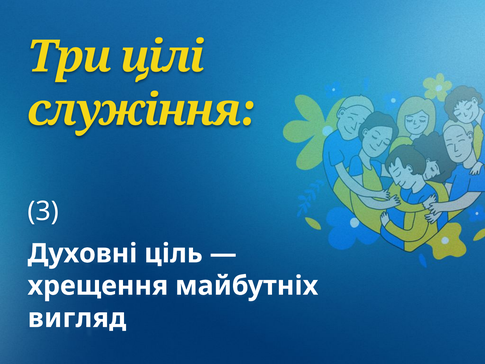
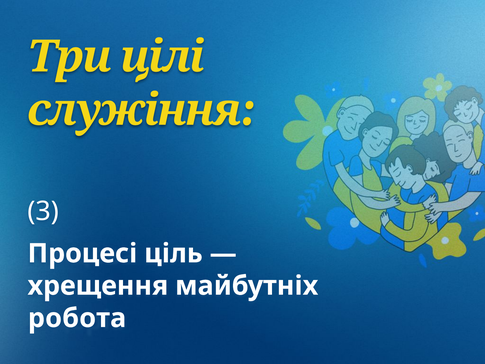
Духовні: Духовні -> Процесі
вигляд: вигляд -> робота
